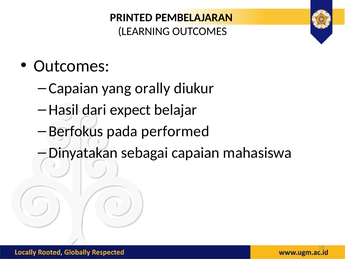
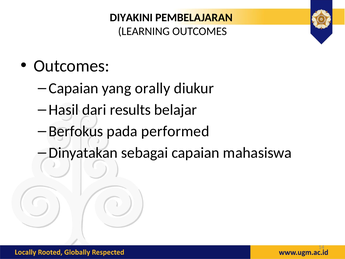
PRINTED: PRINTED -> DIYAKINI
expect: expect -> results
